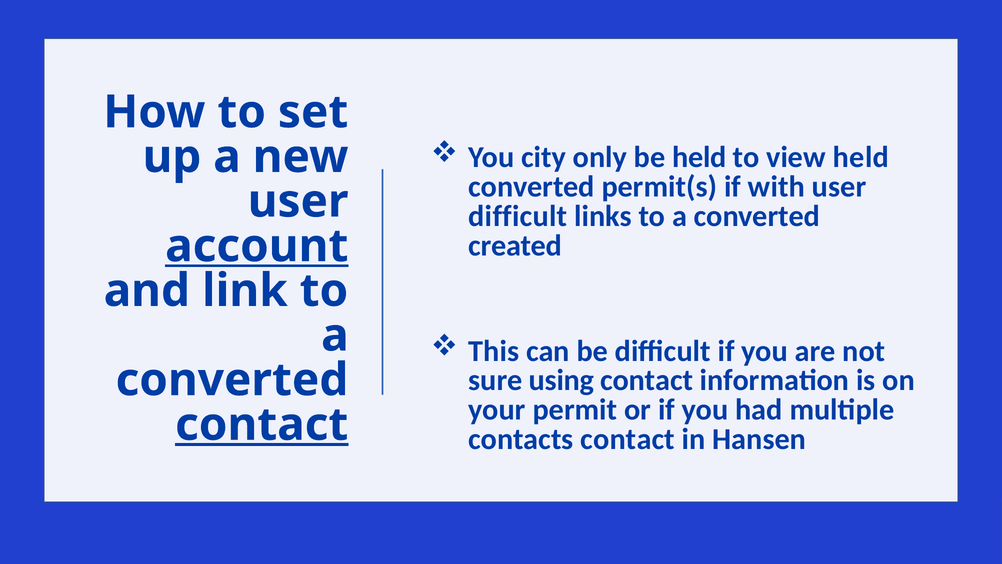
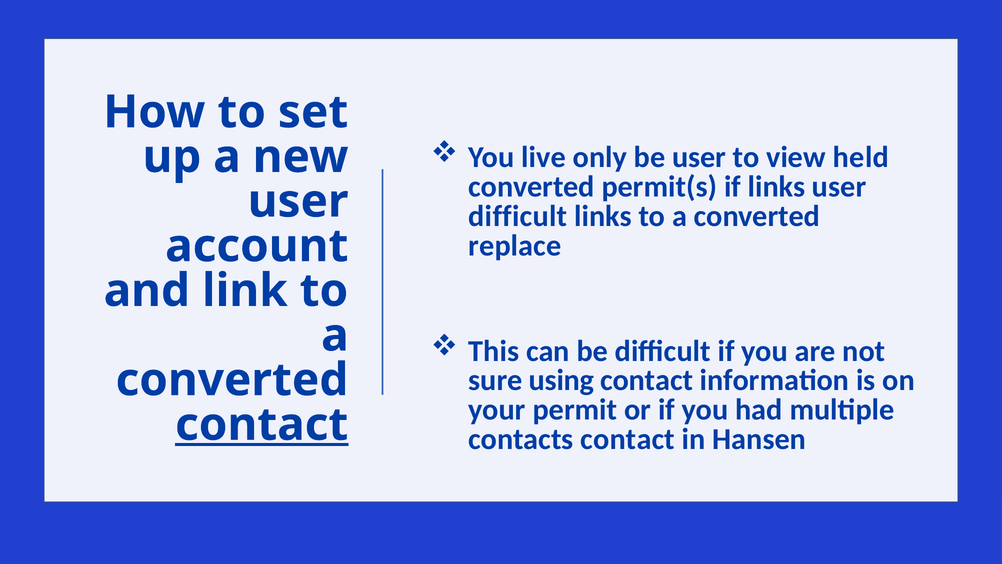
city: city -> live
be held: held -> user
if with: with -> links
created: created -> replace
account underline: present -> none
